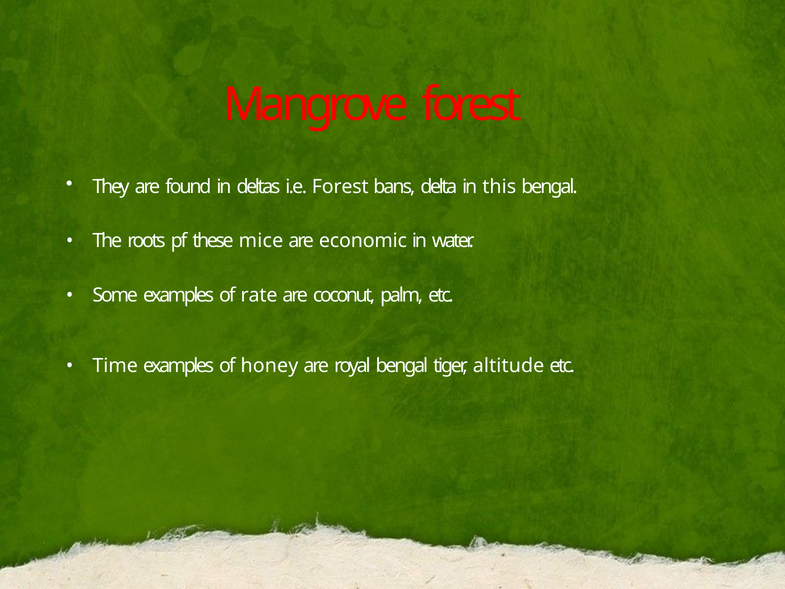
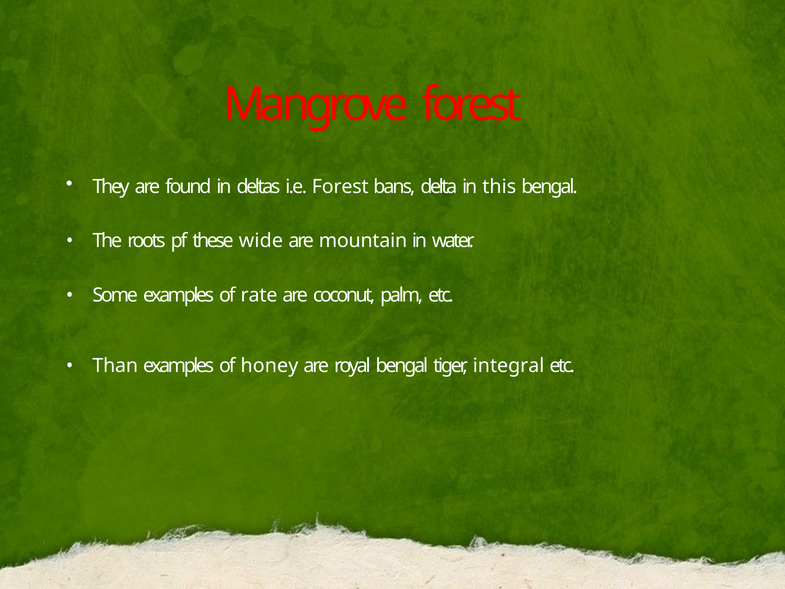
mice: mice -> wide
economic: economic -> mountain
Time: Time -> Than
altitude: altitude -> integral
